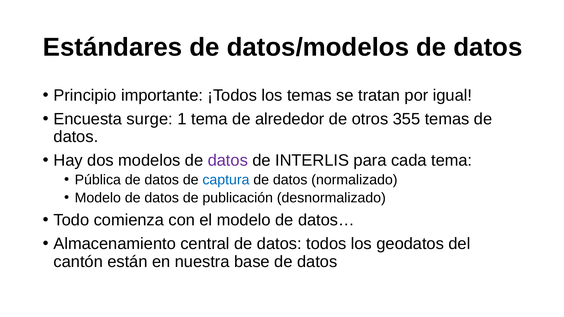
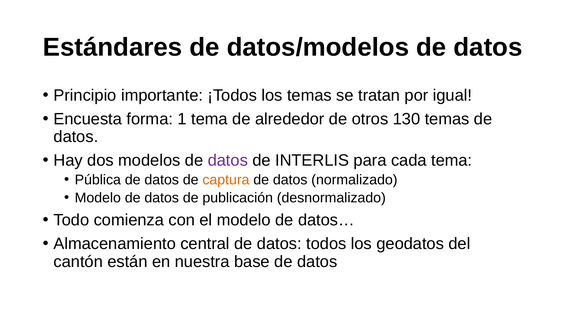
surge: surge -> forma
355: 355 -> 130
captura colour: blue -> orange
